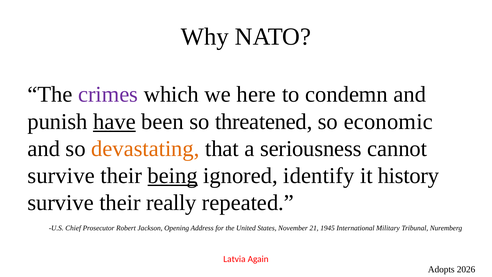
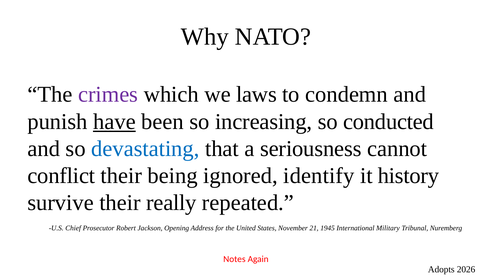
here: here -> laws
threatened: threatened -> increasing
economic: economic -> conducted
devastating colour: orange -> blue
survive at (61, 176): survive -> conflict
being underline: present -> none
Latvia: Latvia -> Notes
